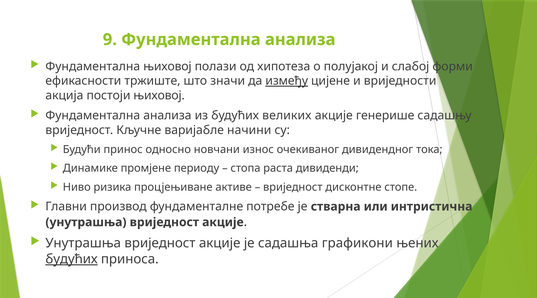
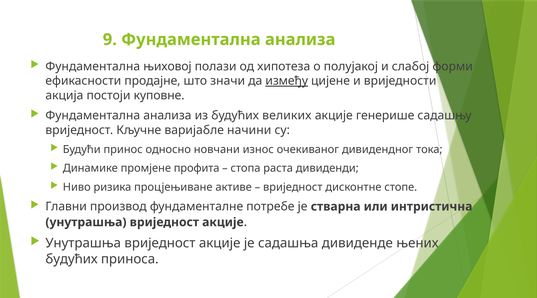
тржиште: тржиште -> продајне
постоји њиховој: њиховој -> куповне
периоду: периоду -> профита
графикони: графикони -> дивиденде
будућих at (72, 259) underline: present -> none
